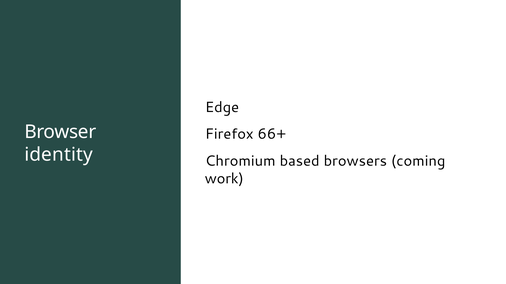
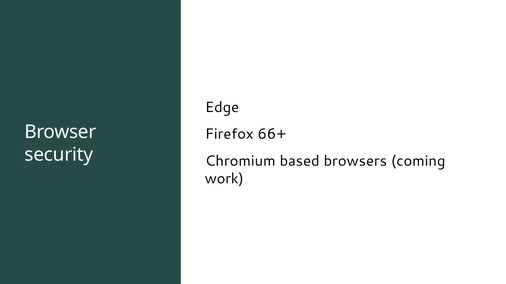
identity: identity -> security
